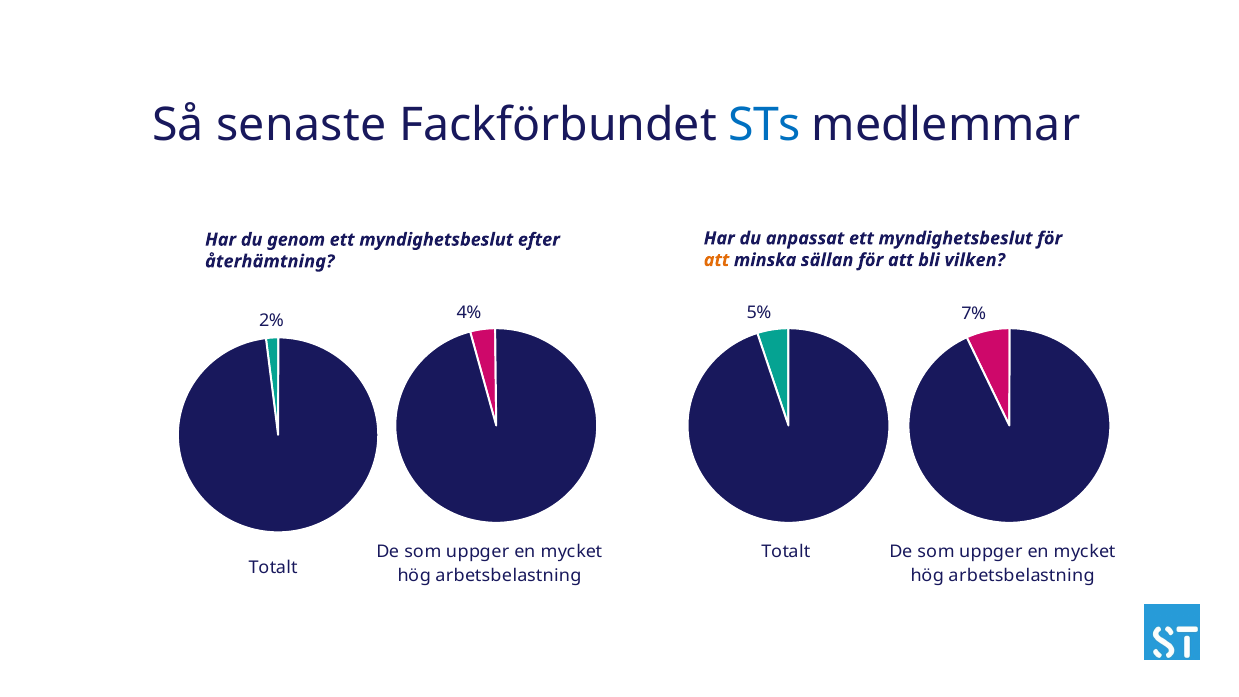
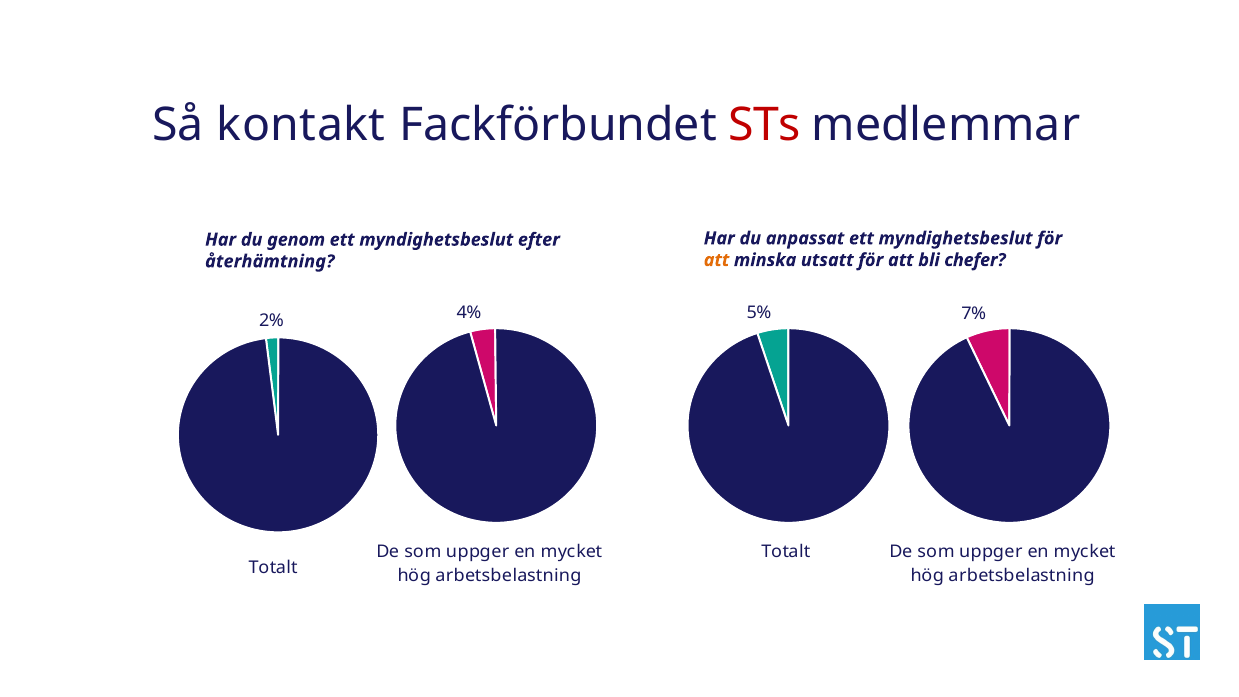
senaste: senaste -> kontakt
STs colour: blue -> red
sällan: sällan -> utsatt
vilken: vilken -> chefer
